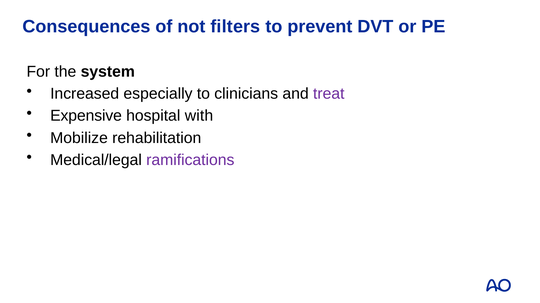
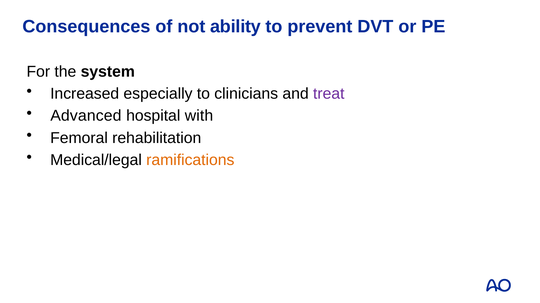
filters: filters -> ability
Expensive: Expensive -> Advanced
Mobilize: Mobilize -> Femoral
ramifications colour: purple -> orange
